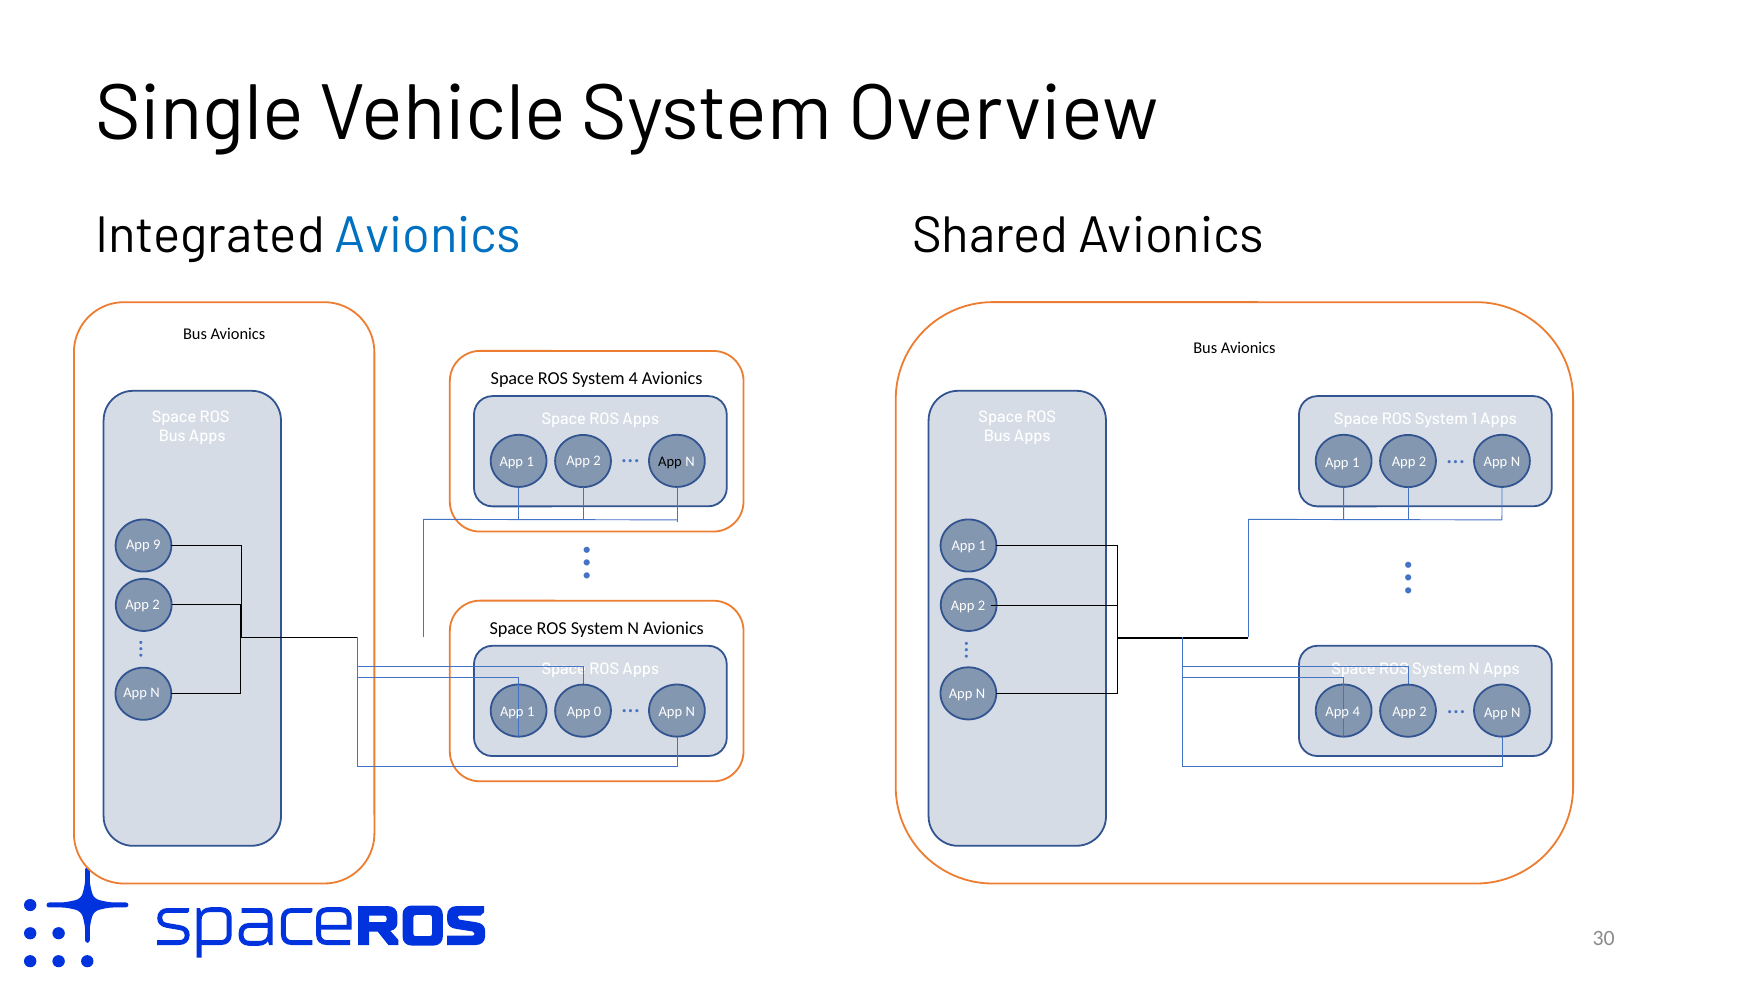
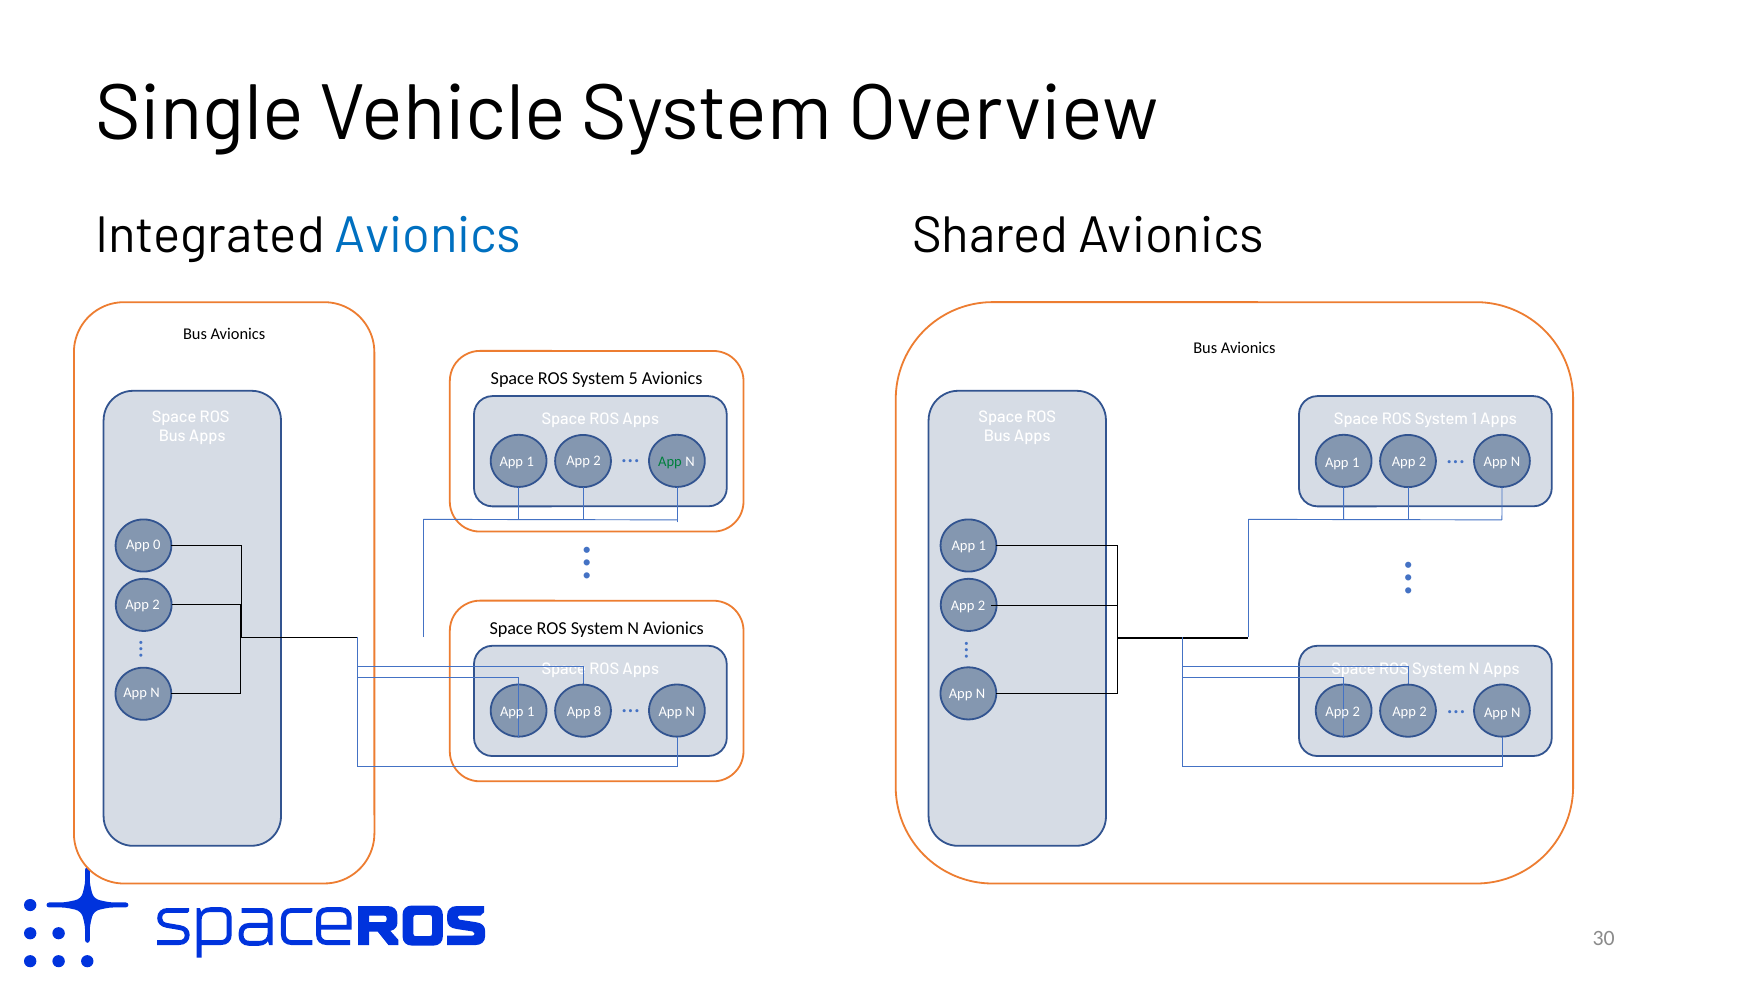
System 4: 4 -> 5
App at (670, 461) colour: black -> green
9: 9 -> 0
4 at (1356, 712): 4 -> 2
0: 0 -> 8
